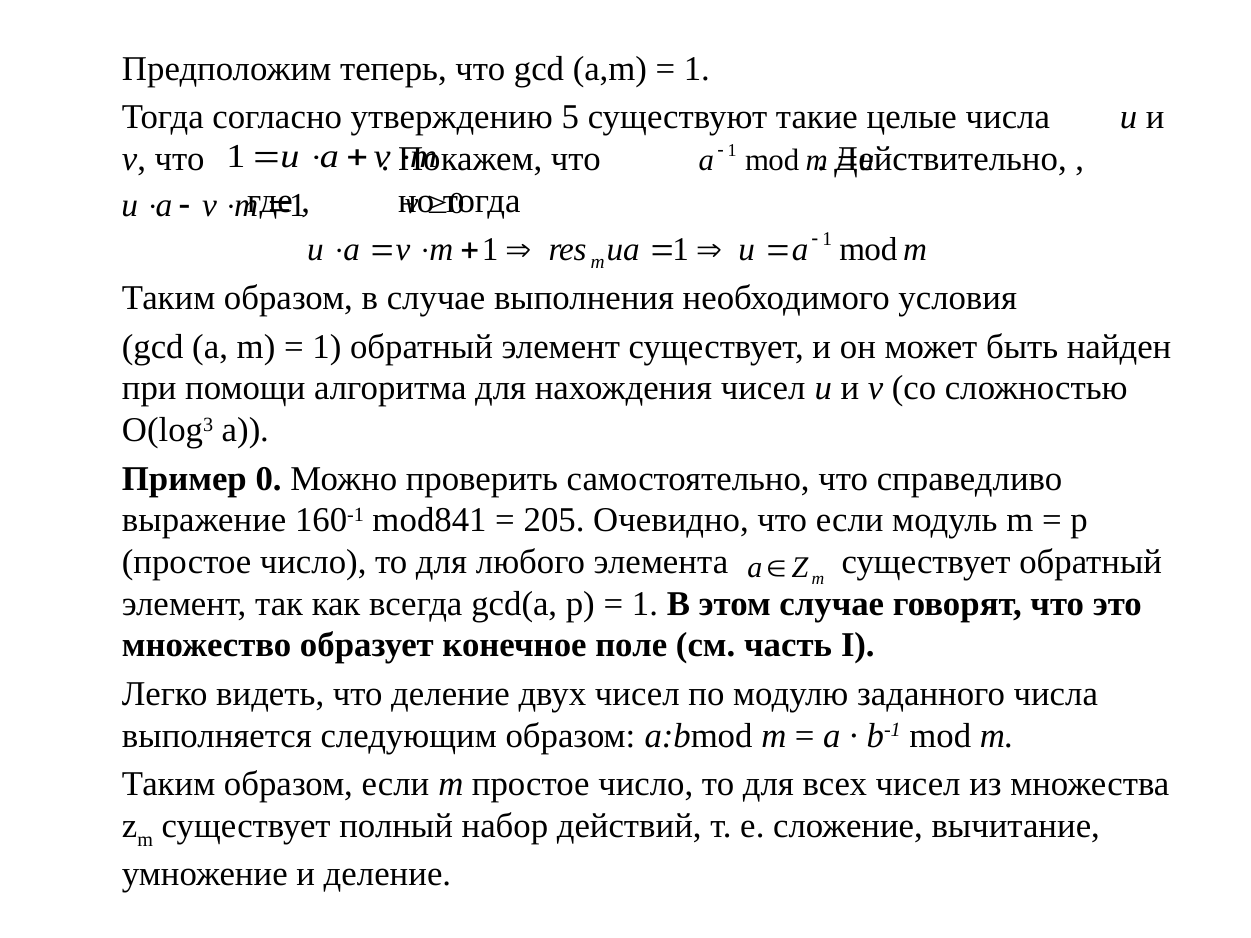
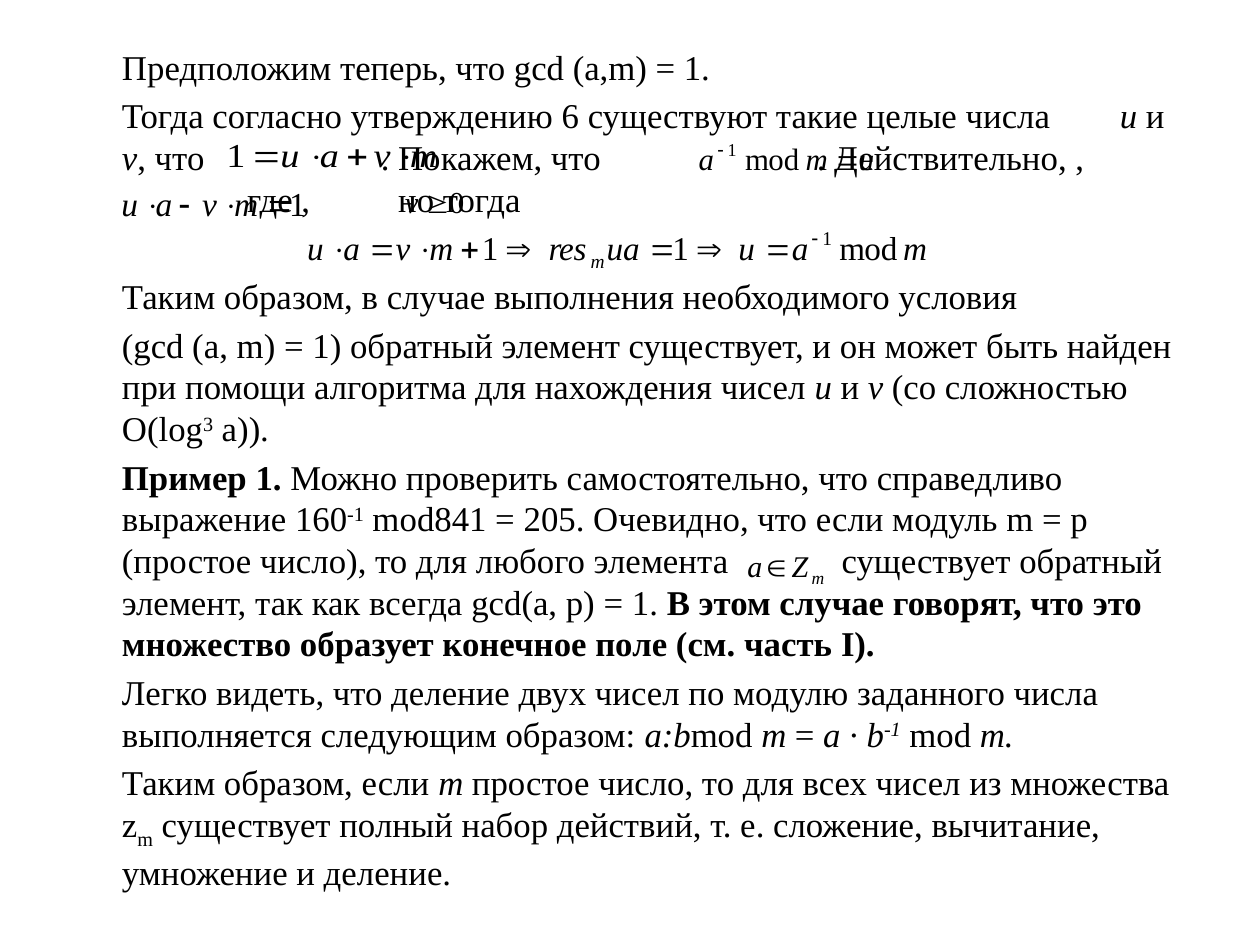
5: 5 -> 6
Пример 0: 0 -> 1
